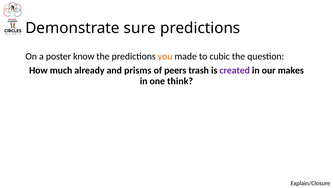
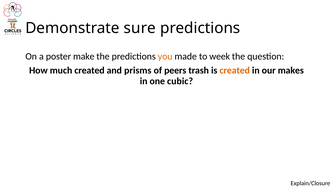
know: know -> make
cubic: cubic -> week
much already: already -> created
created at (235, 70) colour: purple -> orange
think: think -> cubic
